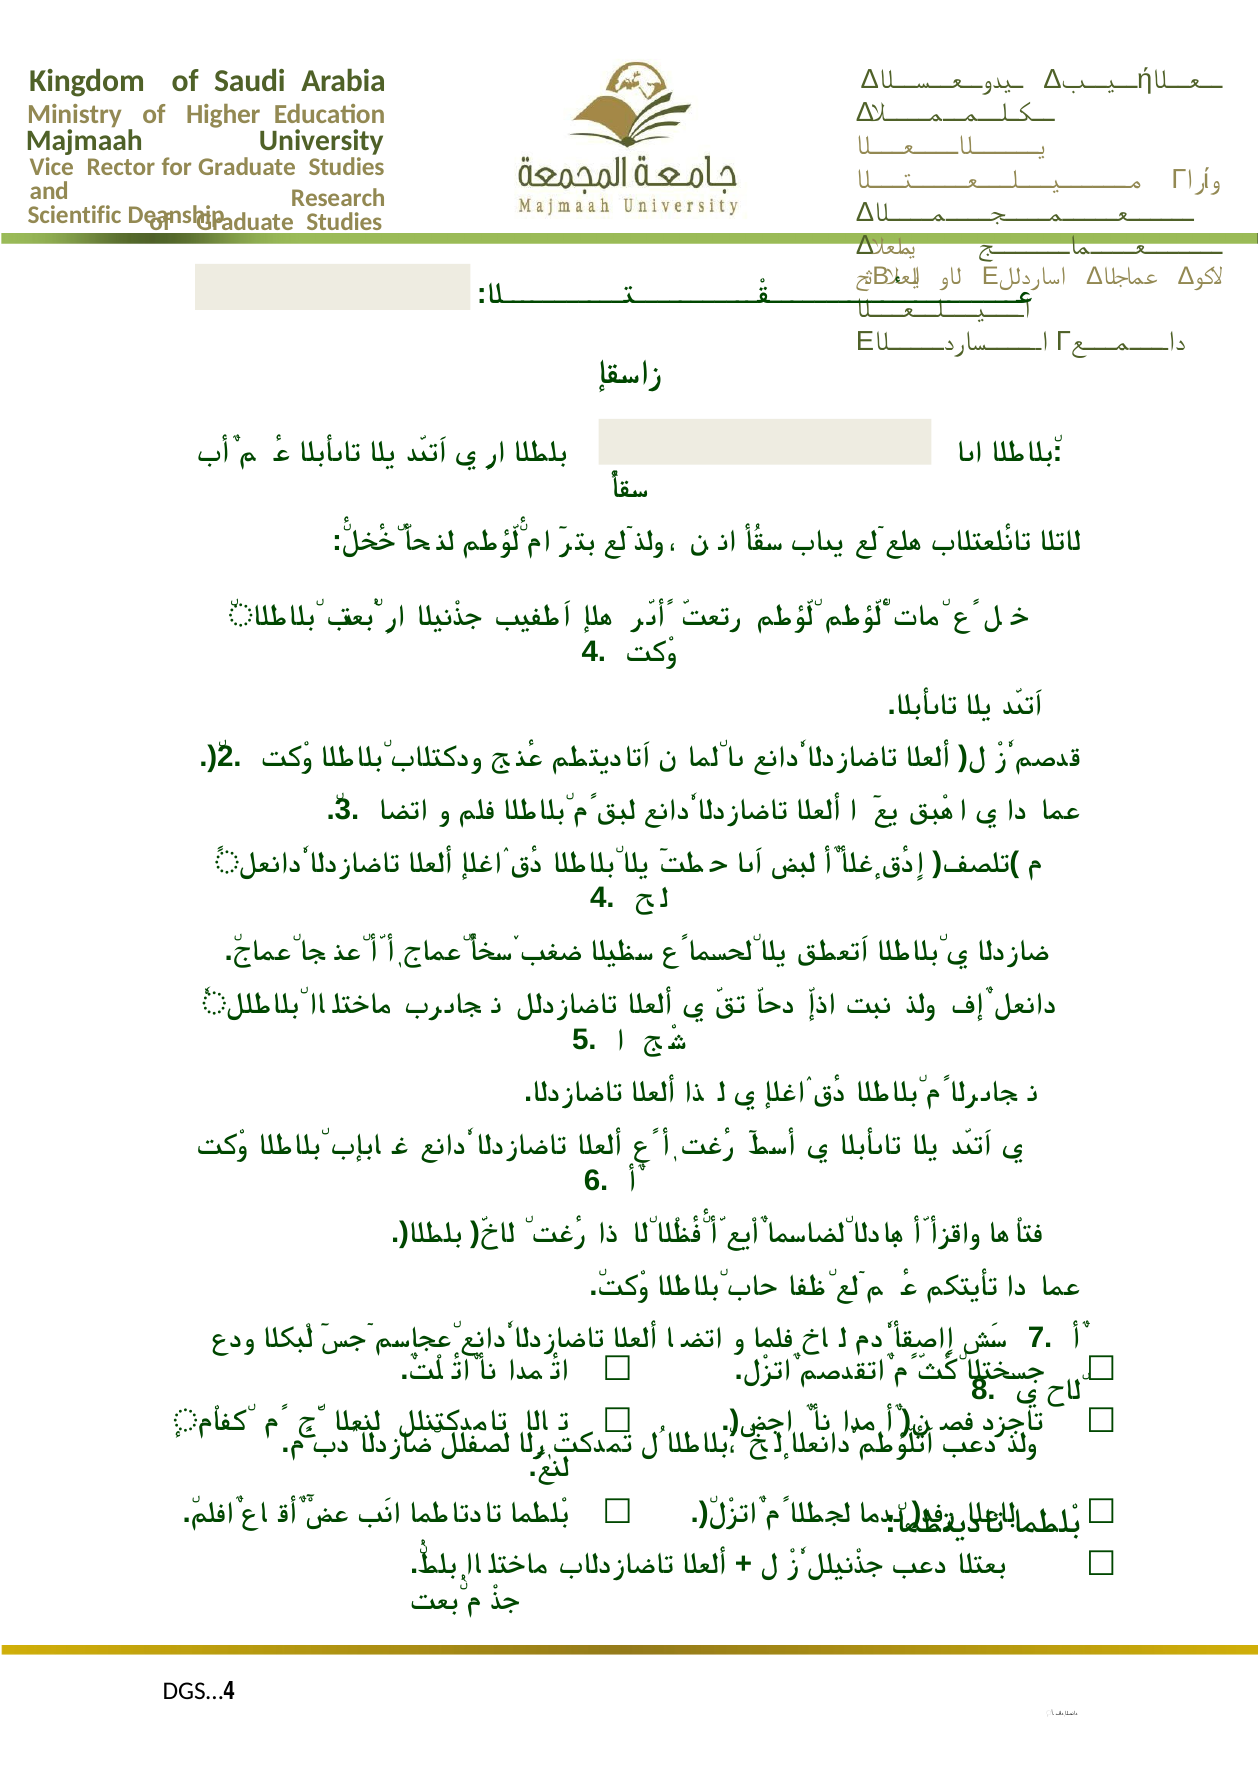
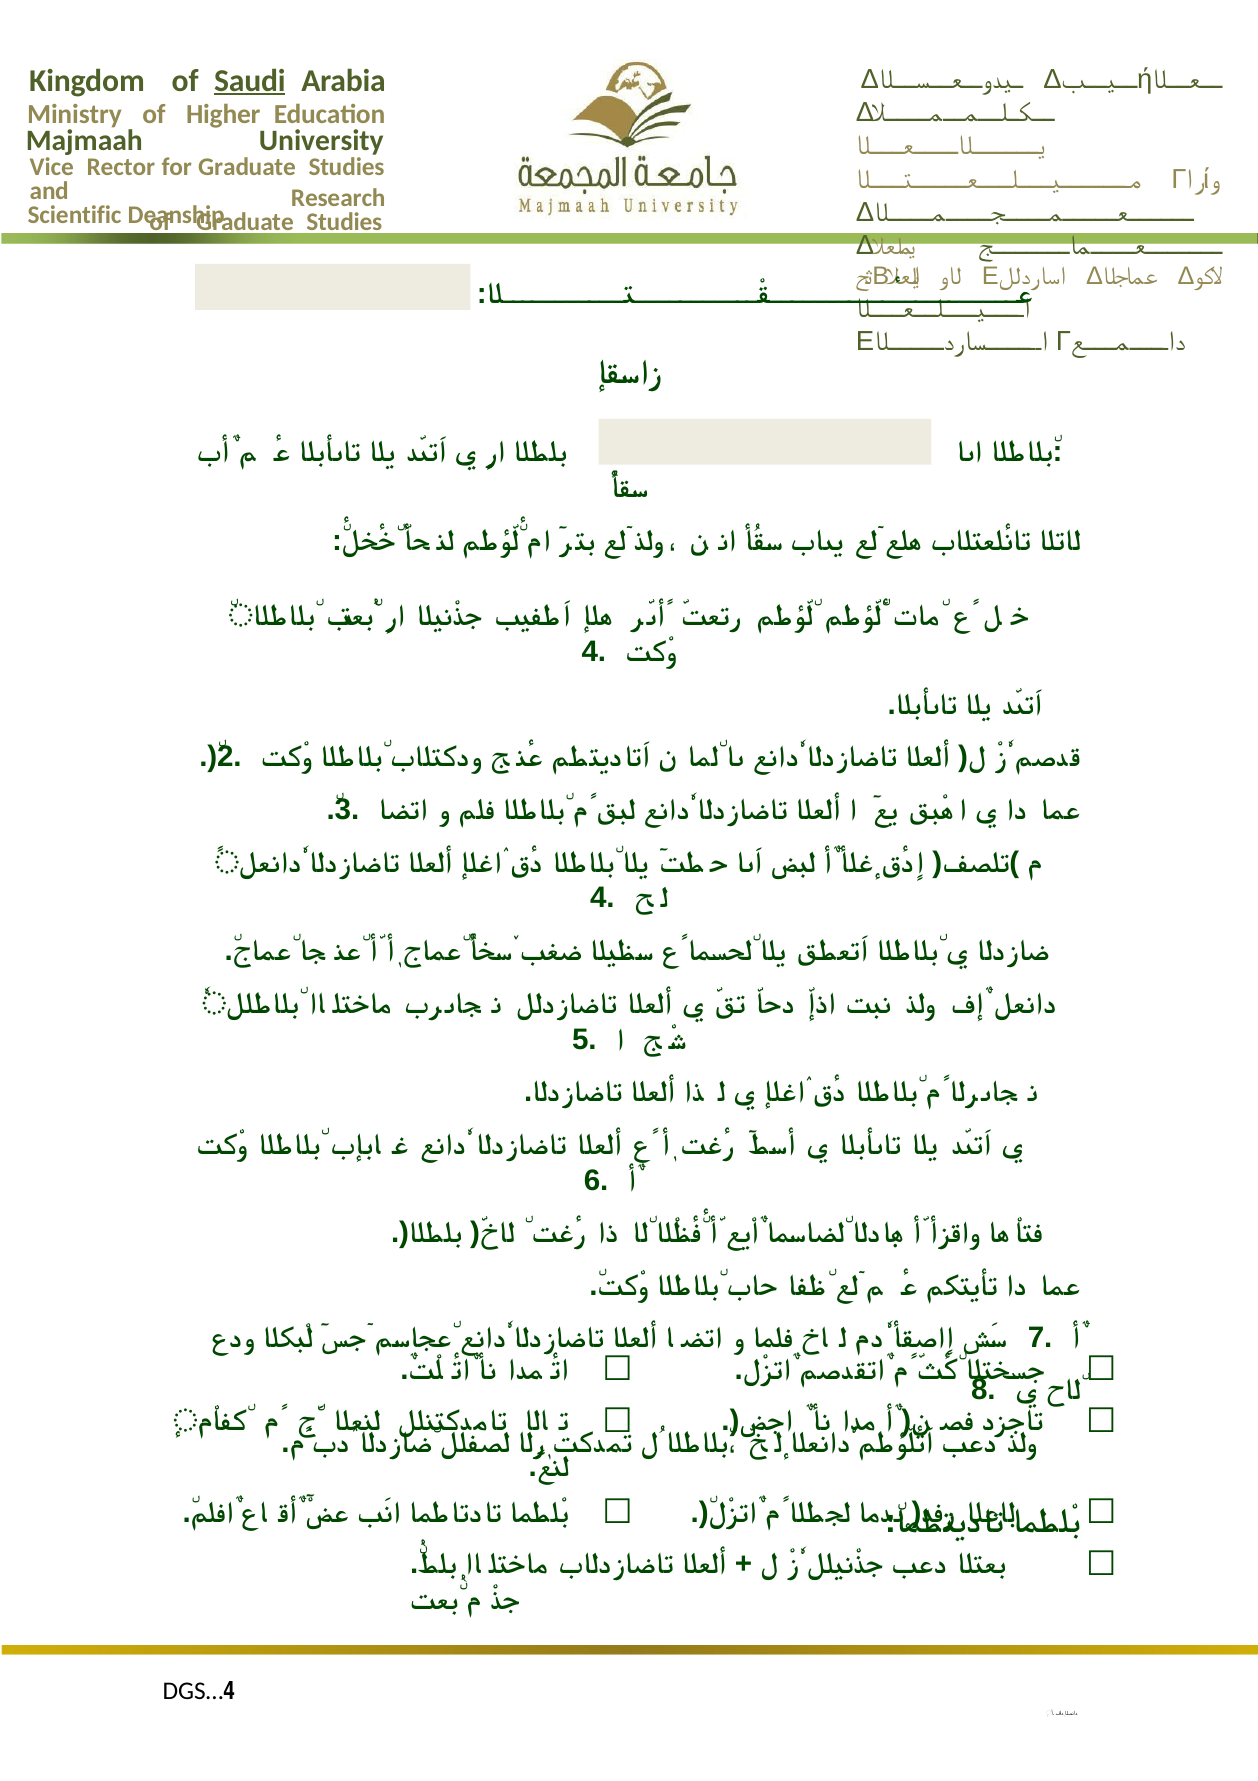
Saudi underline: none -> present
